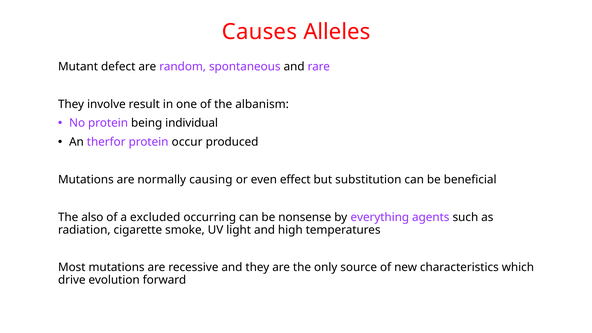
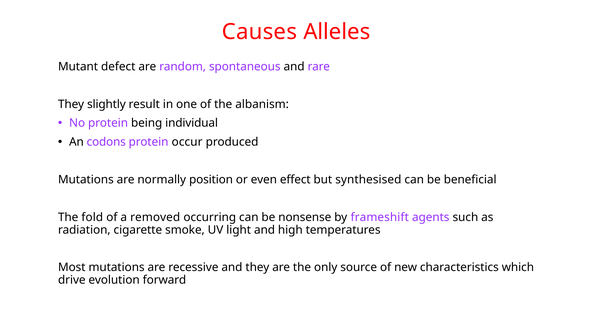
involve: involve -> slightly
therfor: therfor -> codons
causing: causing -> position
substitution: substitution -> synthesised
also: also -> fold
excluded: excluded -> removed
everything: everything -> frameshift
